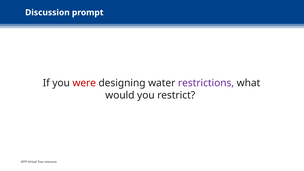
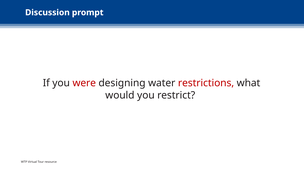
restrictions colour: purple -> red
